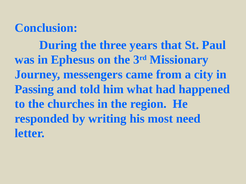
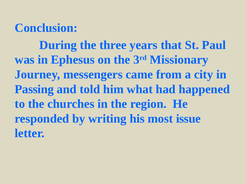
need: need -> issue
